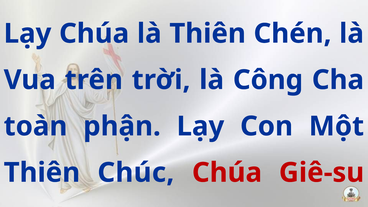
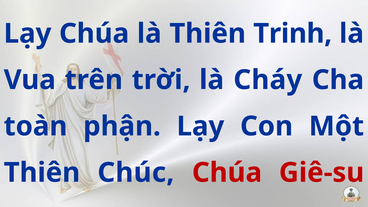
Chén: Chén -> Trinh
Công: Công -> Cháy
